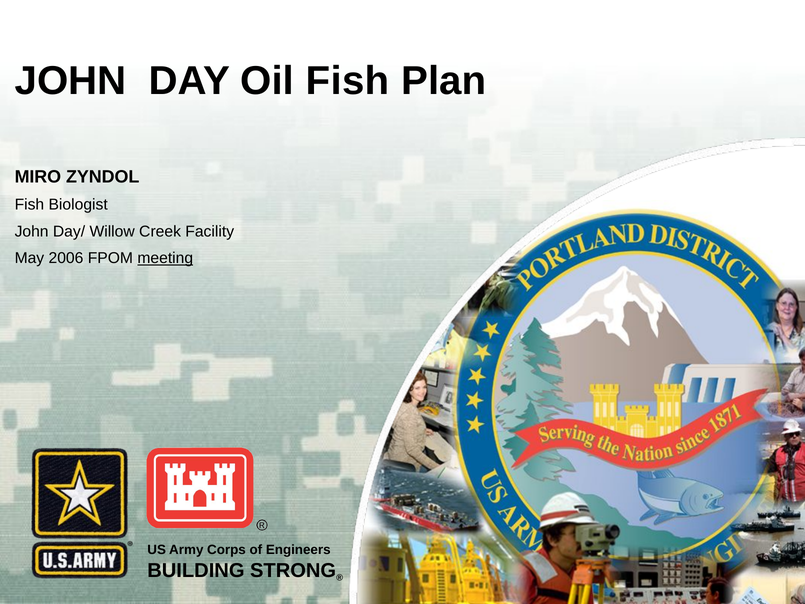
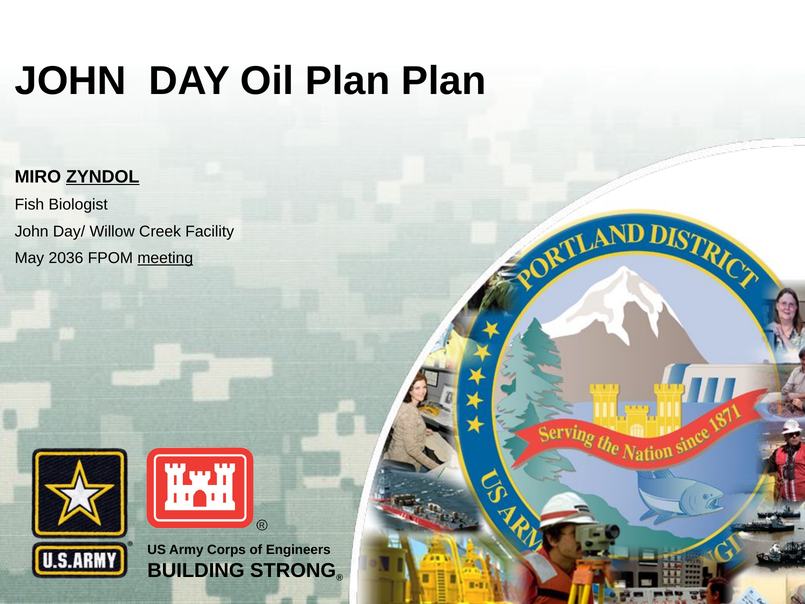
Oil Fish: Fish -> Plan
ZYNDOL underline: none -> present
2006: 2006 -> 2036
